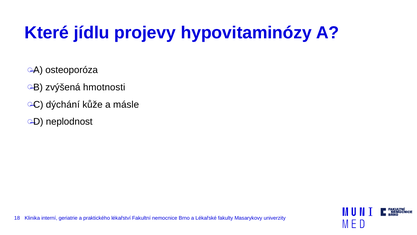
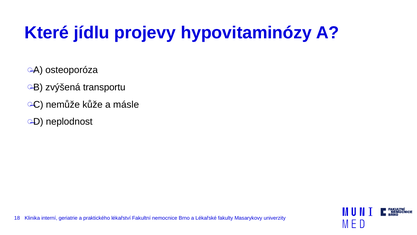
hmotnosti: hmotnosti -> transportu
dýchání: dýchání -> nemůže
